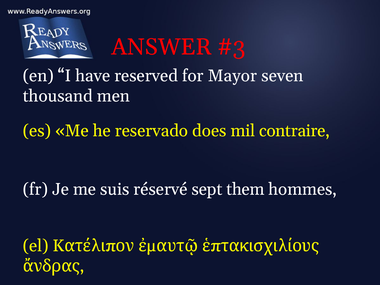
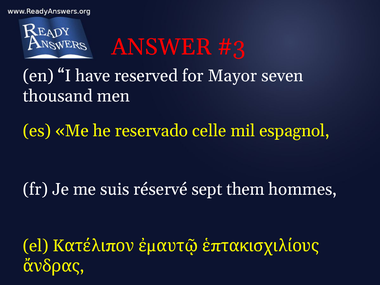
does: does -> celle
contraire: contraire -> espagnol
